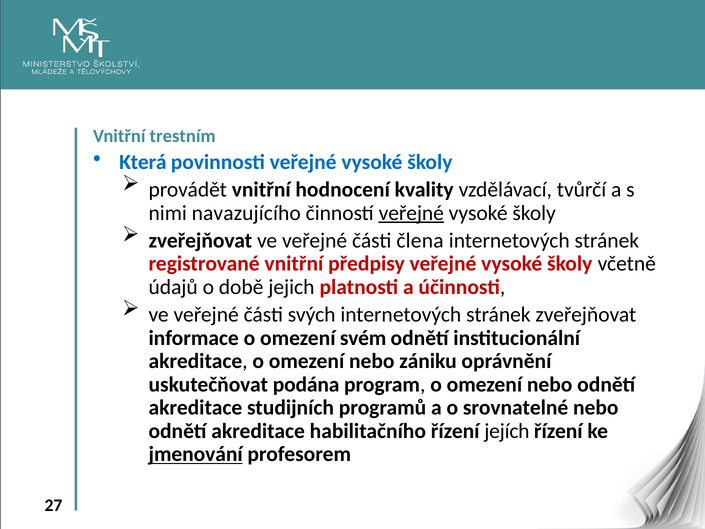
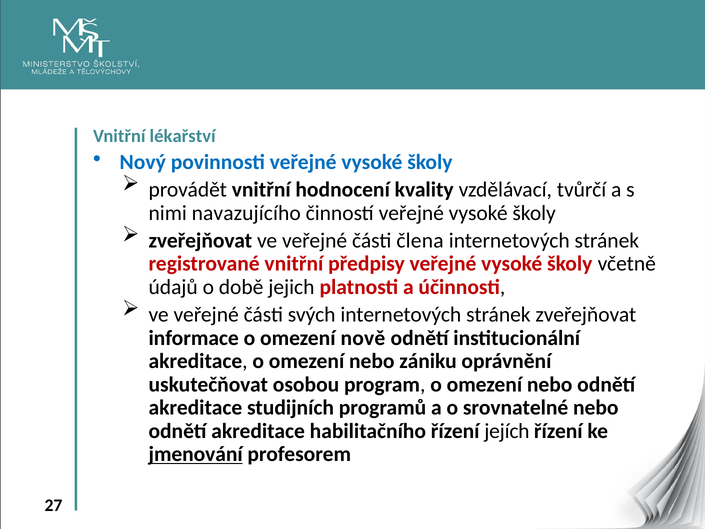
trestním: trestním -> lékařství
Která: Která -> Nový
veřejné at (411, 213) underline: present -> none
svém: svém -> nově
podána: podána -> osobou
